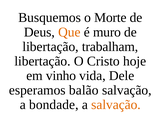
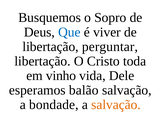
Morte: Morte -> Sopro
Que colour: orange -> blue
muro: muro -> viver
trabalham: trabalham -> perguntar
hoje: hoje -> toda
